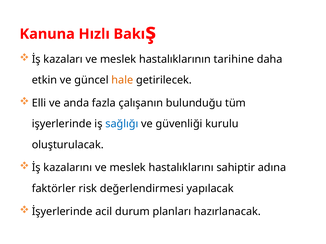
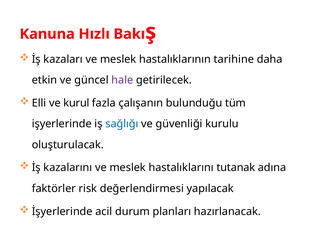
hale colour: orange -> purple
anda: anda -> kurul
sahiptir: sahiptir -> tutanak
